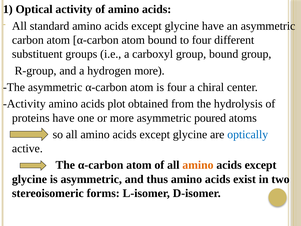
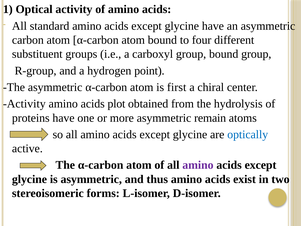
hydrogen more: more -> point
is four: four -> first
poured: poured -> remain
amino at (198, 165) colour: orange -> purple
